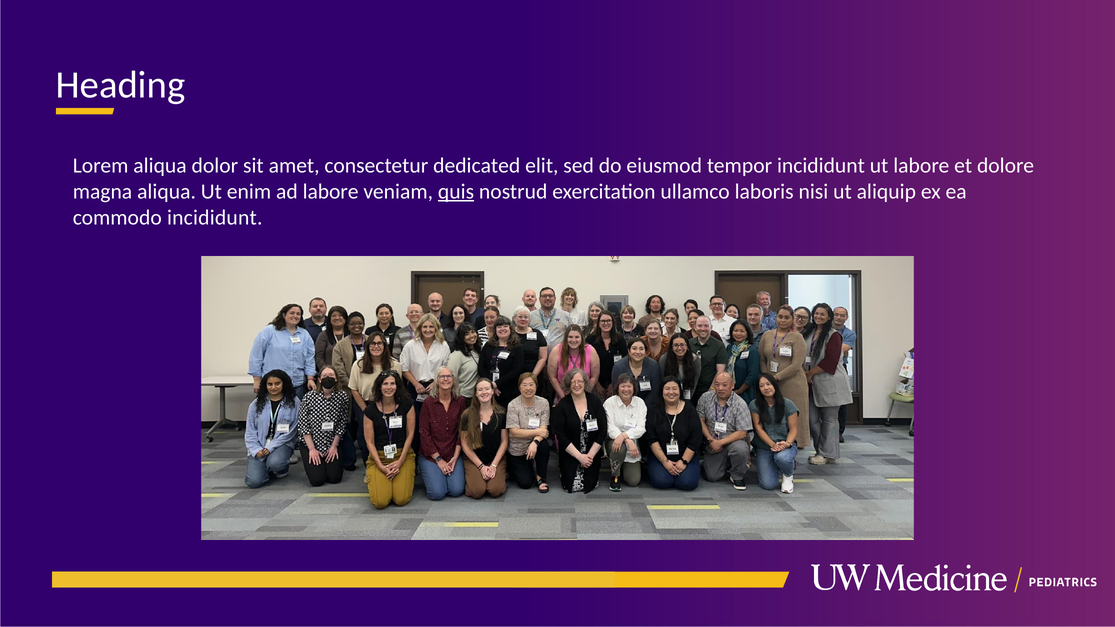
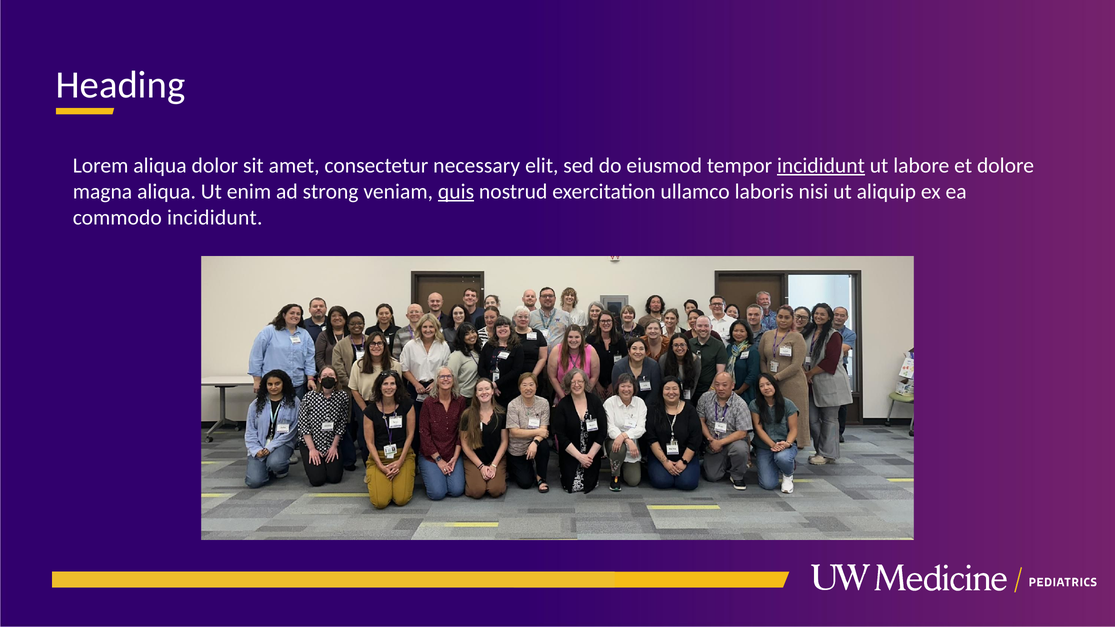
dedicated: dedicated -> necessary
incididunt at (821, 166) underline: none -> present
ad labore: labore -> strong
